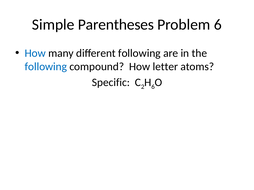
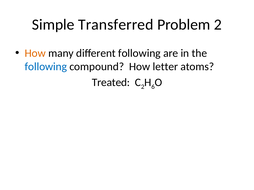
Parentheses: Parentheses -> Transferred
Problem 6: 6 -> 2
How at (35, 53) colour: blue -> orange
Specific: Specific -> Treated
